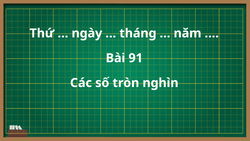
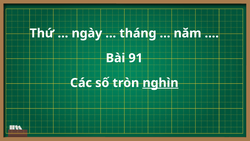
nghìn underline: none -> present
